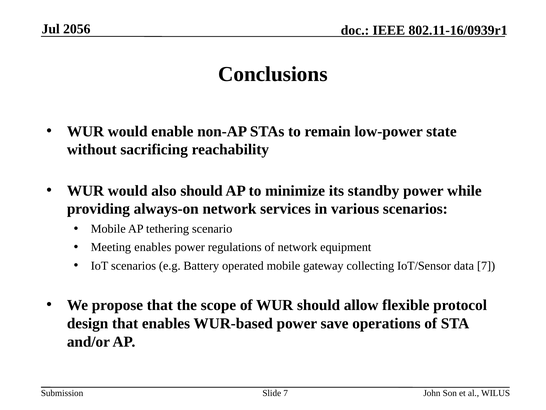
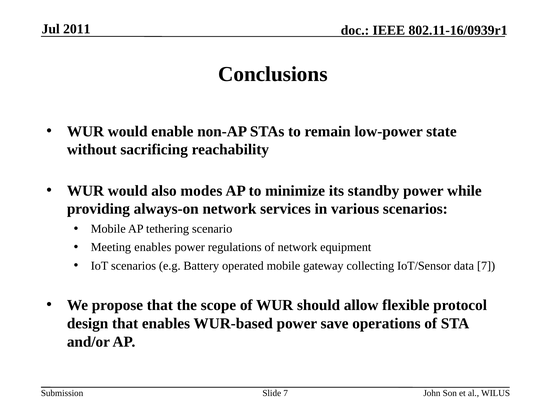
2056: 2056 -> 2011
also should: should -> modes
